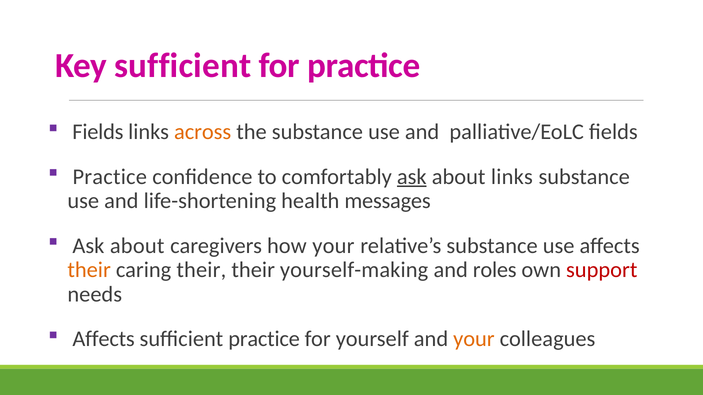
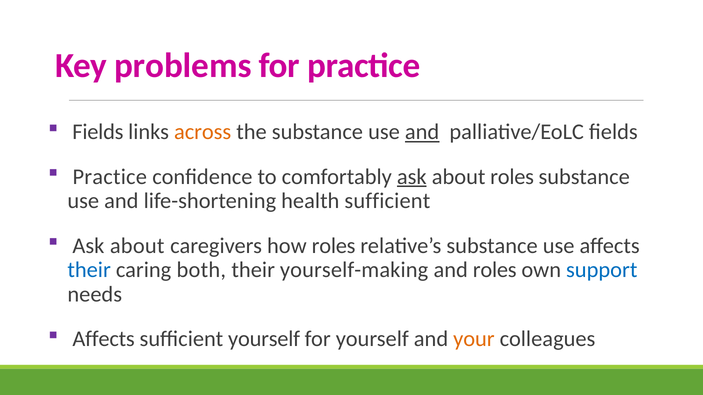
Key sufficient: sufficient -> problems
and at (422, 132) underline: none -> present
about links: links -> roles
health messages: messages -> sufficient
how your: your -> roles
their at (89, 270) colour: orange -> blue
caring their: their -> both
support colour: red -> blue
sufficient practice: practice -> yourself
